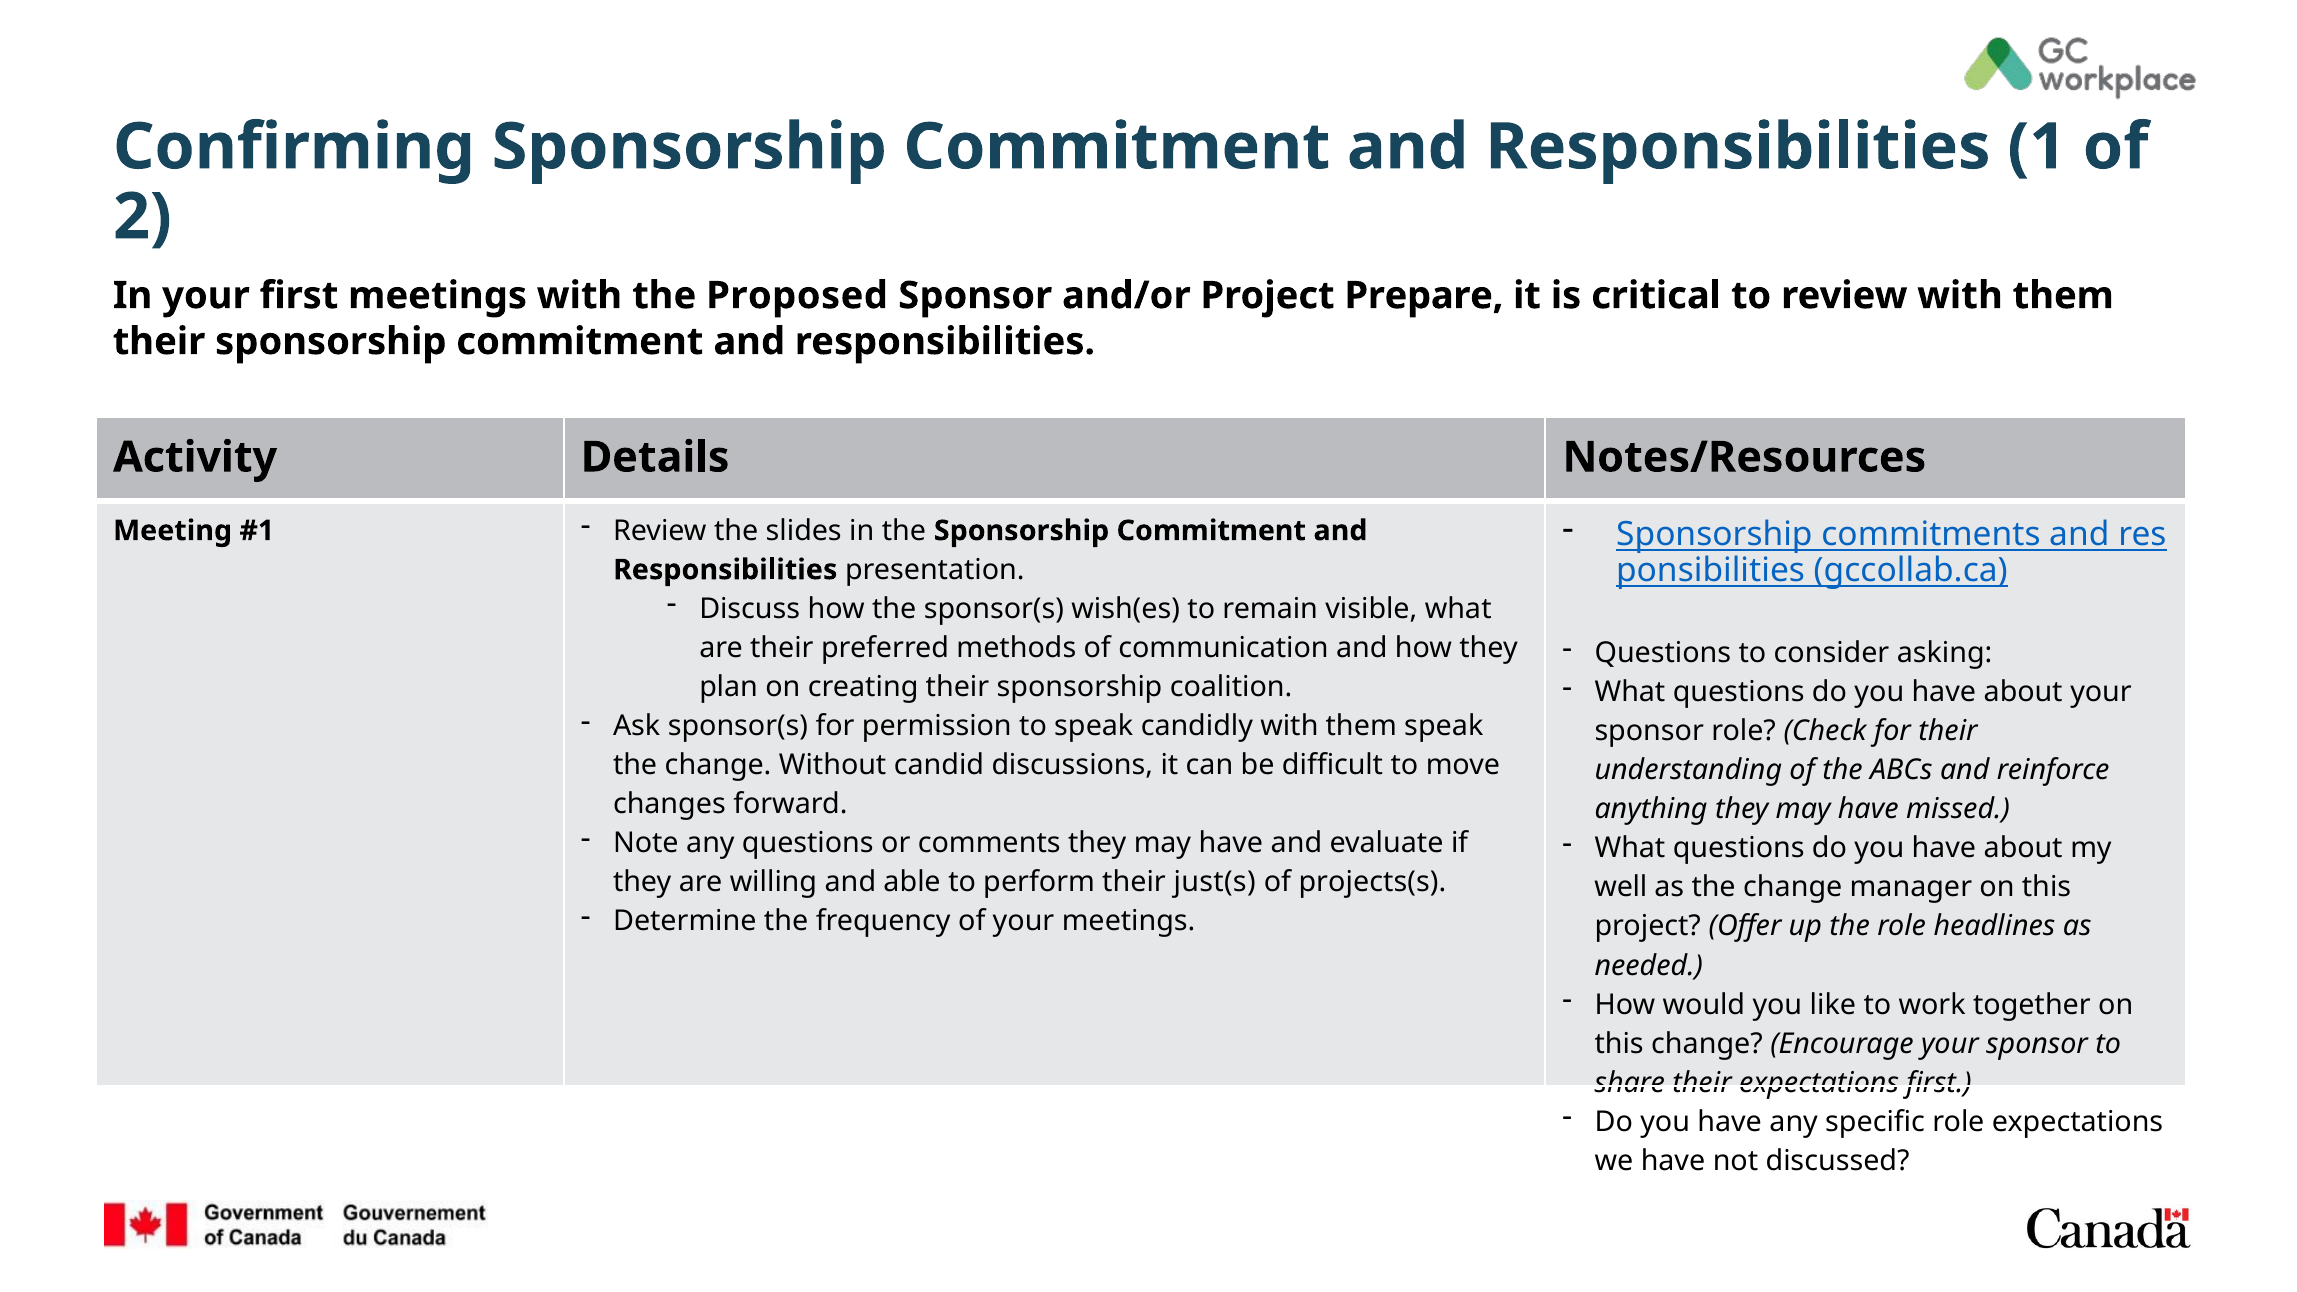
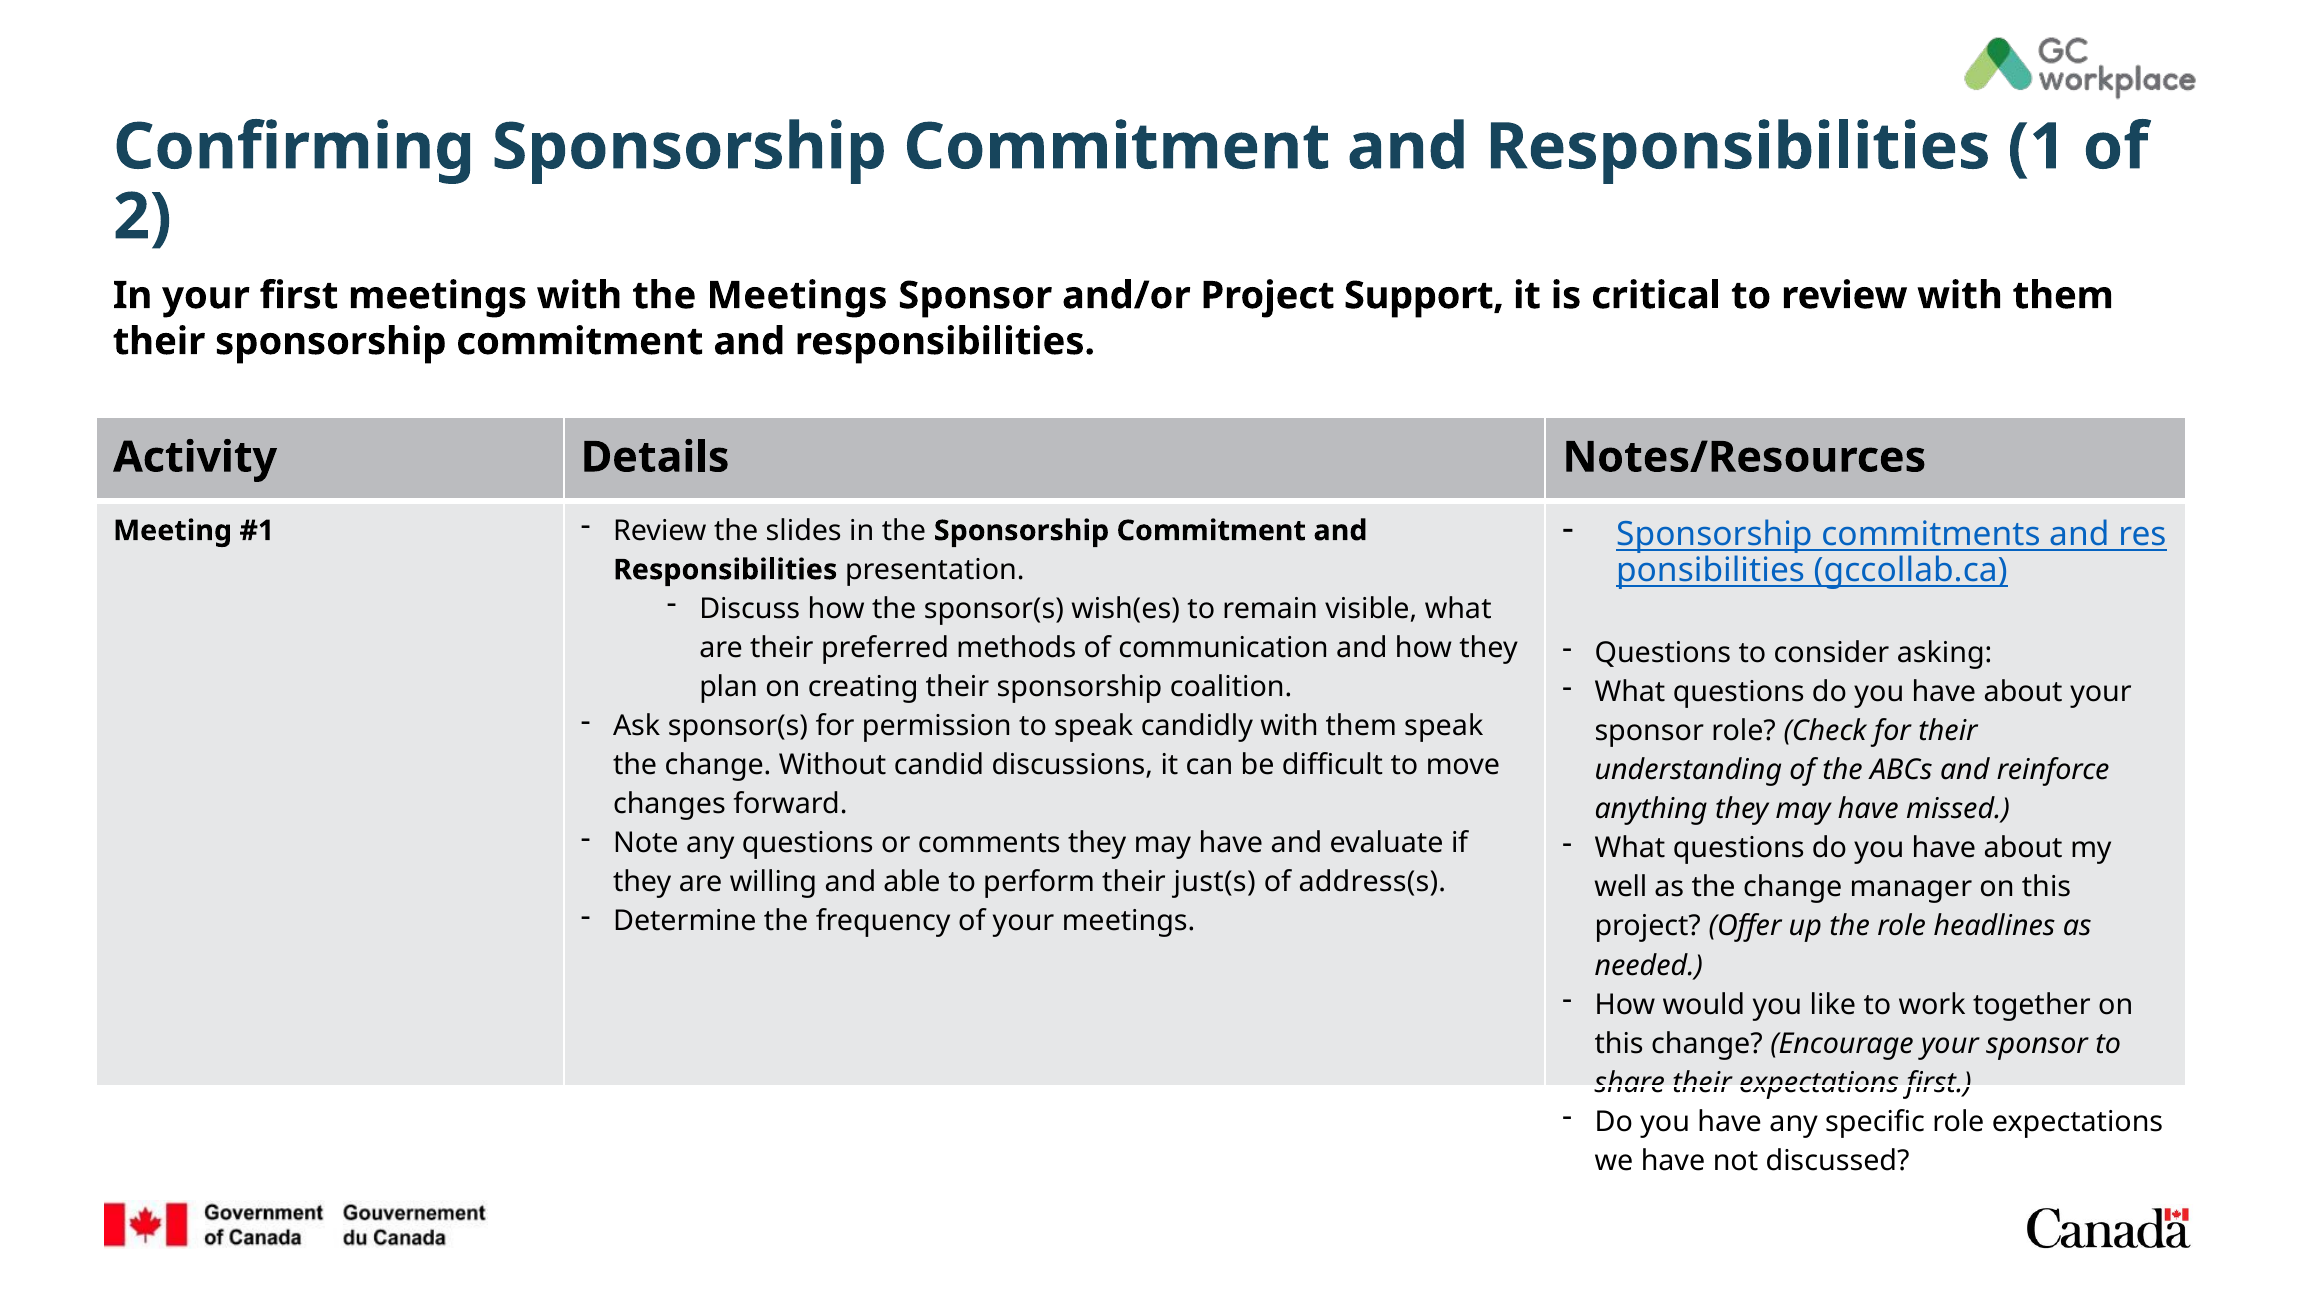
the Proposed: Proposed -> Meetings
Prepare: Prepare -> Support
projects(s: projects(s -> address(s
